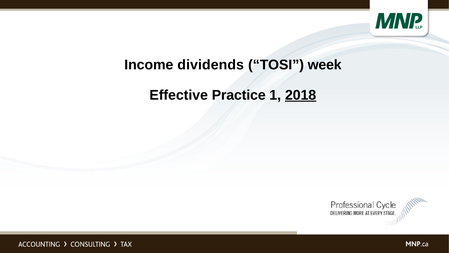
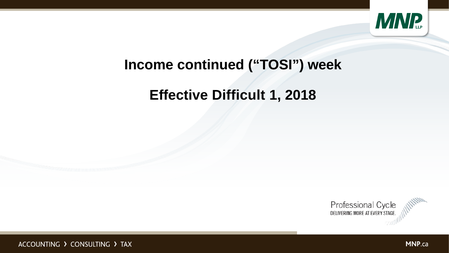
dividends: dividends -> continued
Practice: Practice -> Difficult
2018 underline: present -> none
